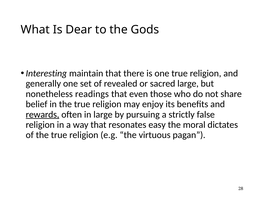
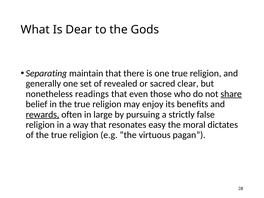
Interesting: Interesting -> Separating
sacred large: large -> clear
share underline: none -> present
